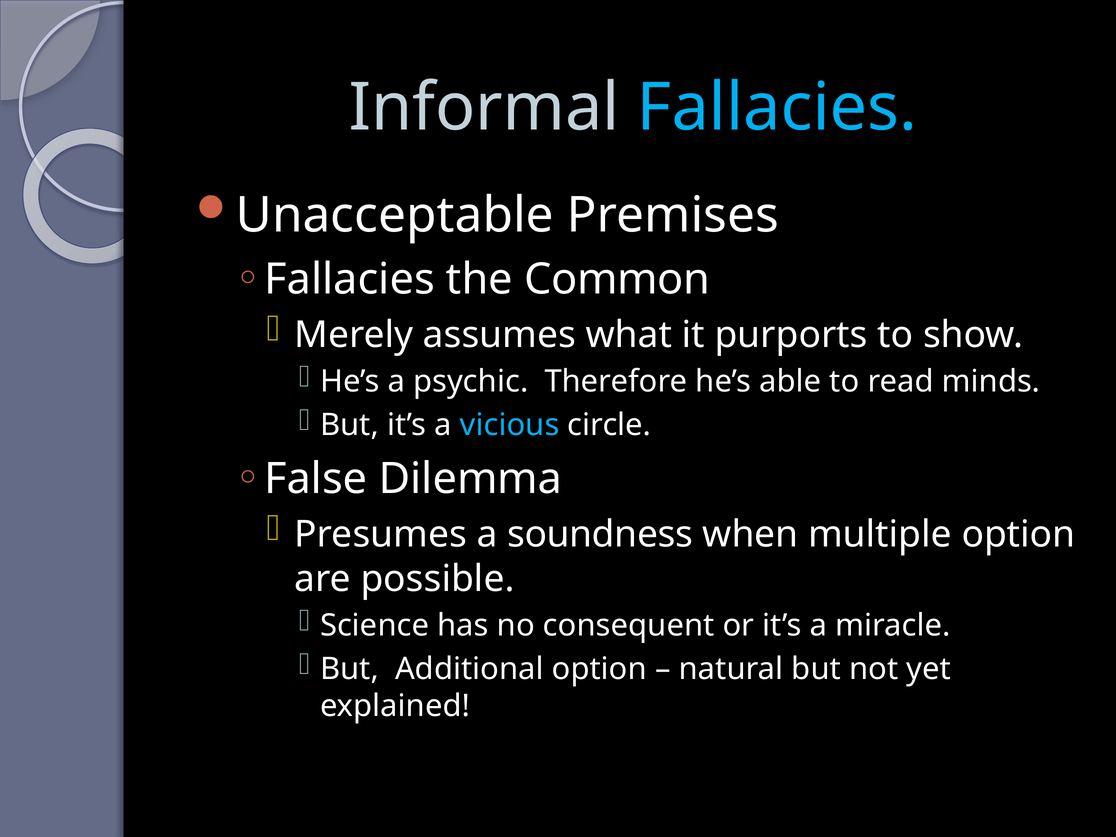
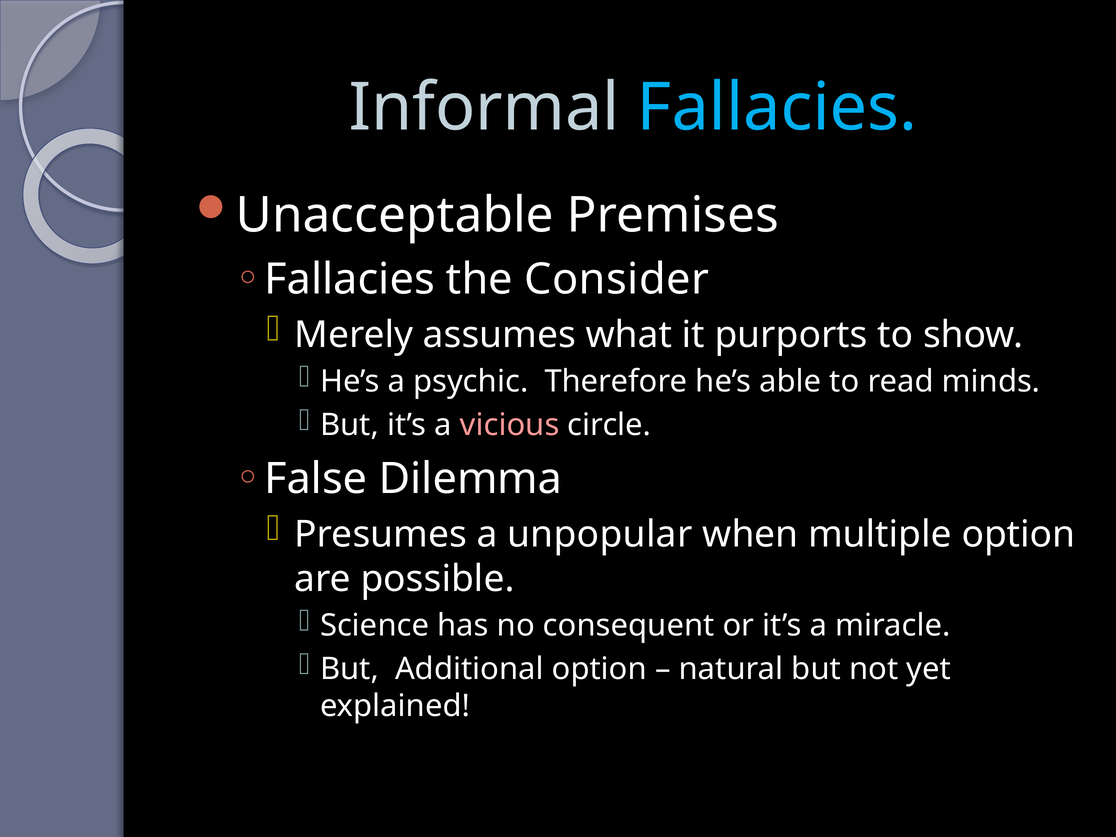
Common: Common -> Consider
vicious colour: light blue -> pink
soundness: soundness -> unpopular
